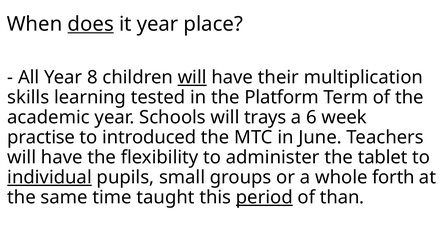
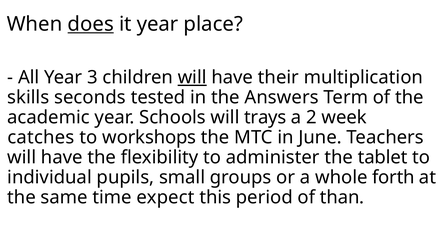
8: 8 -> 3
learning: learning -> seconds
Platform: Platform -> Answers
6: 6 -> 2
practise: practise -> catches
introduced: introduced -> workshops
individual underline: present -> none
taught: taught -> expect
period underline: present -> none
